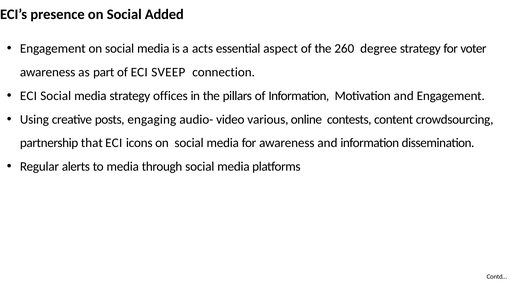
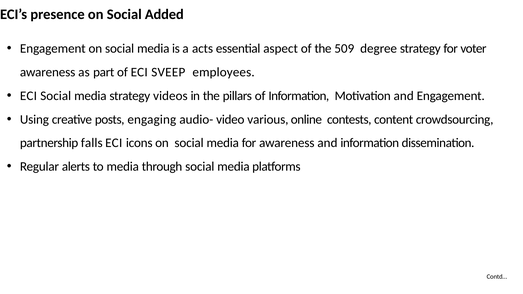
260: 260 -> 509
connection: connection -> employees
offices: offices -> videos
that: that -> falls
